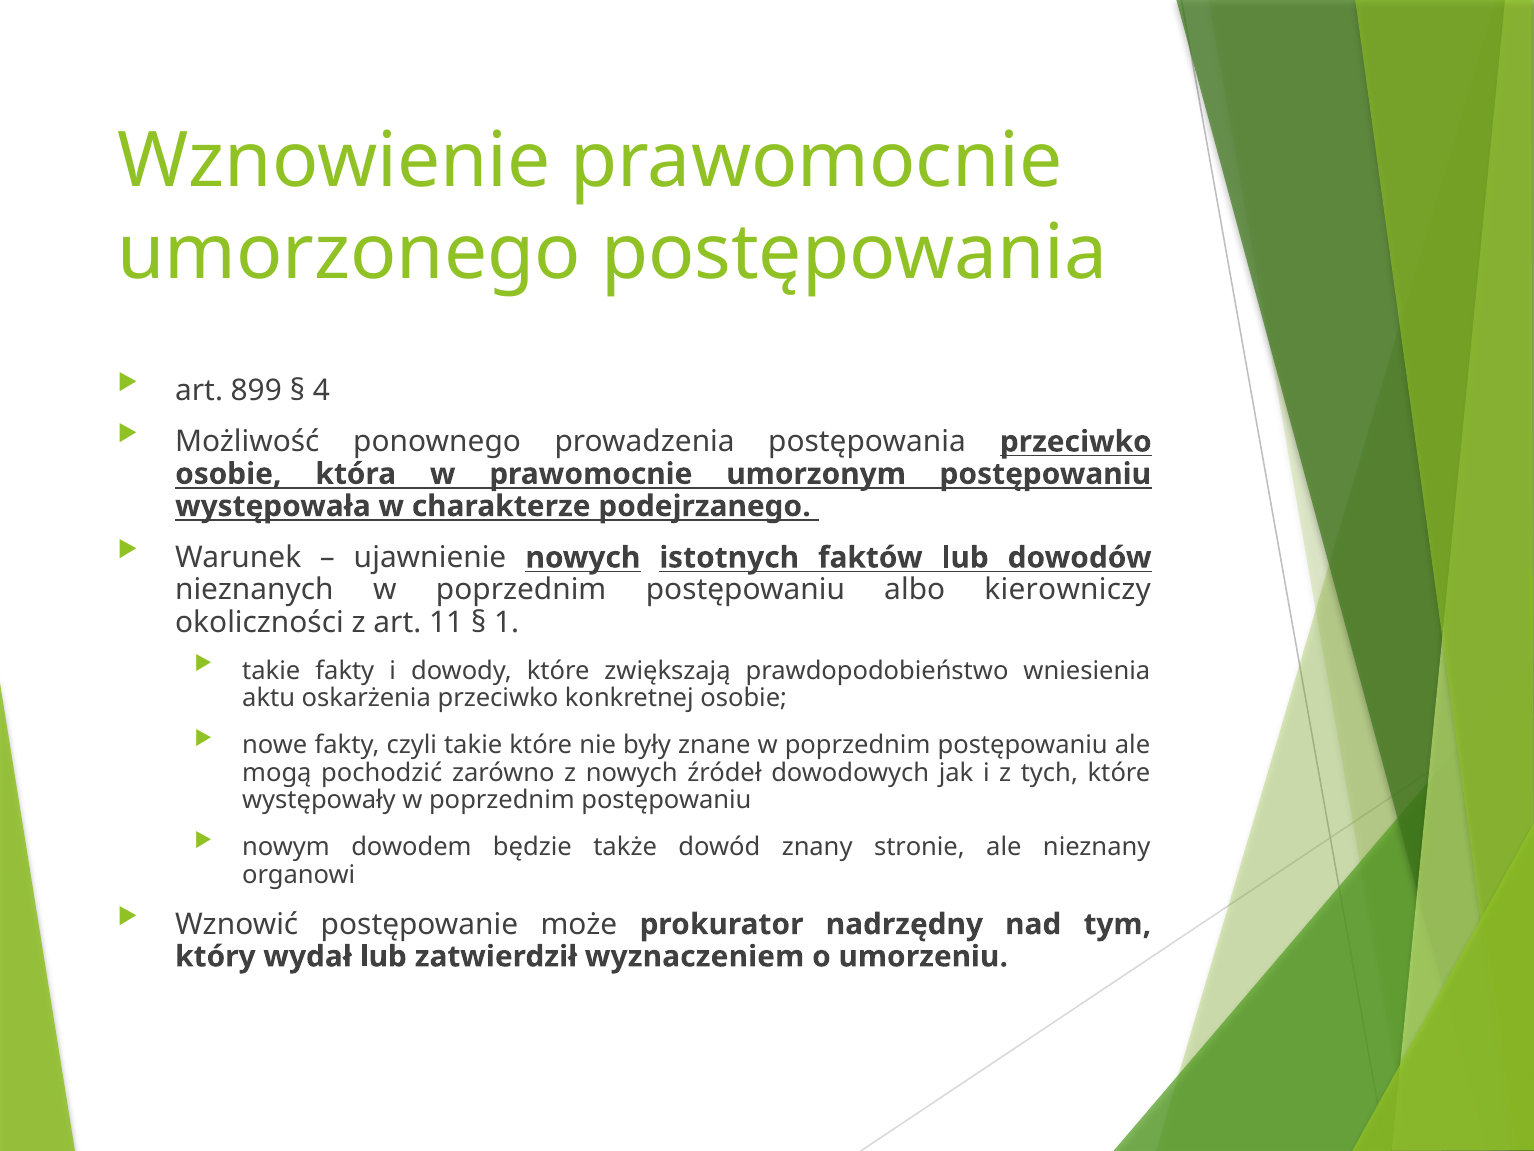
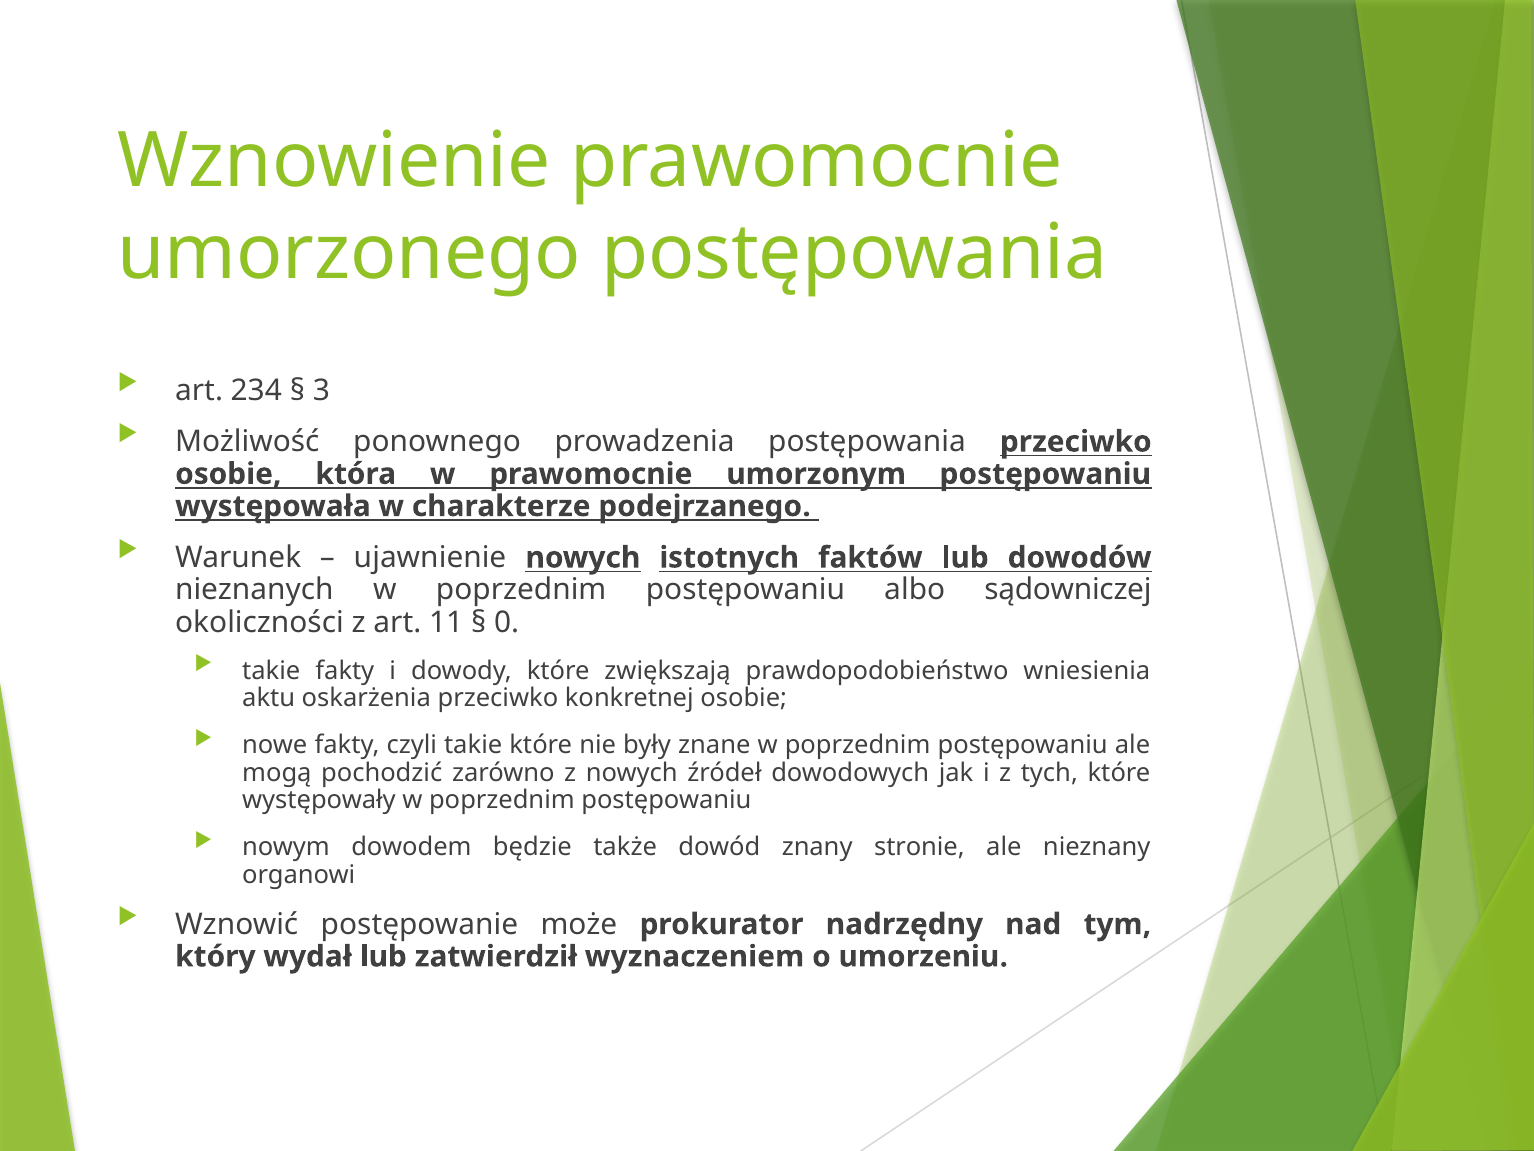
899: 899 -> 234
4: 4 -> 3
kierowniczy: kierowniczy -> sądowniczej
1: 1 -> 0
